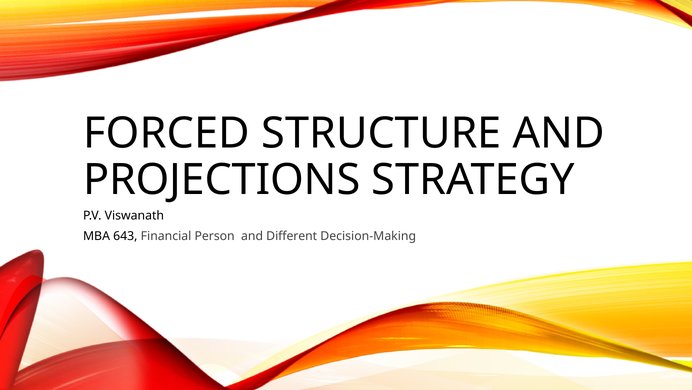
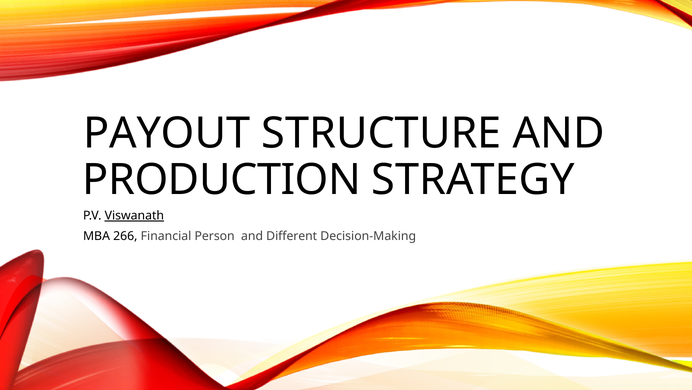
FORCED: FORCED -> PAYOUT
PROJECTIONS: PROJECTIONS -> PRODUCTION
Viswanath underline: none -> present
643: 643 -> 266
